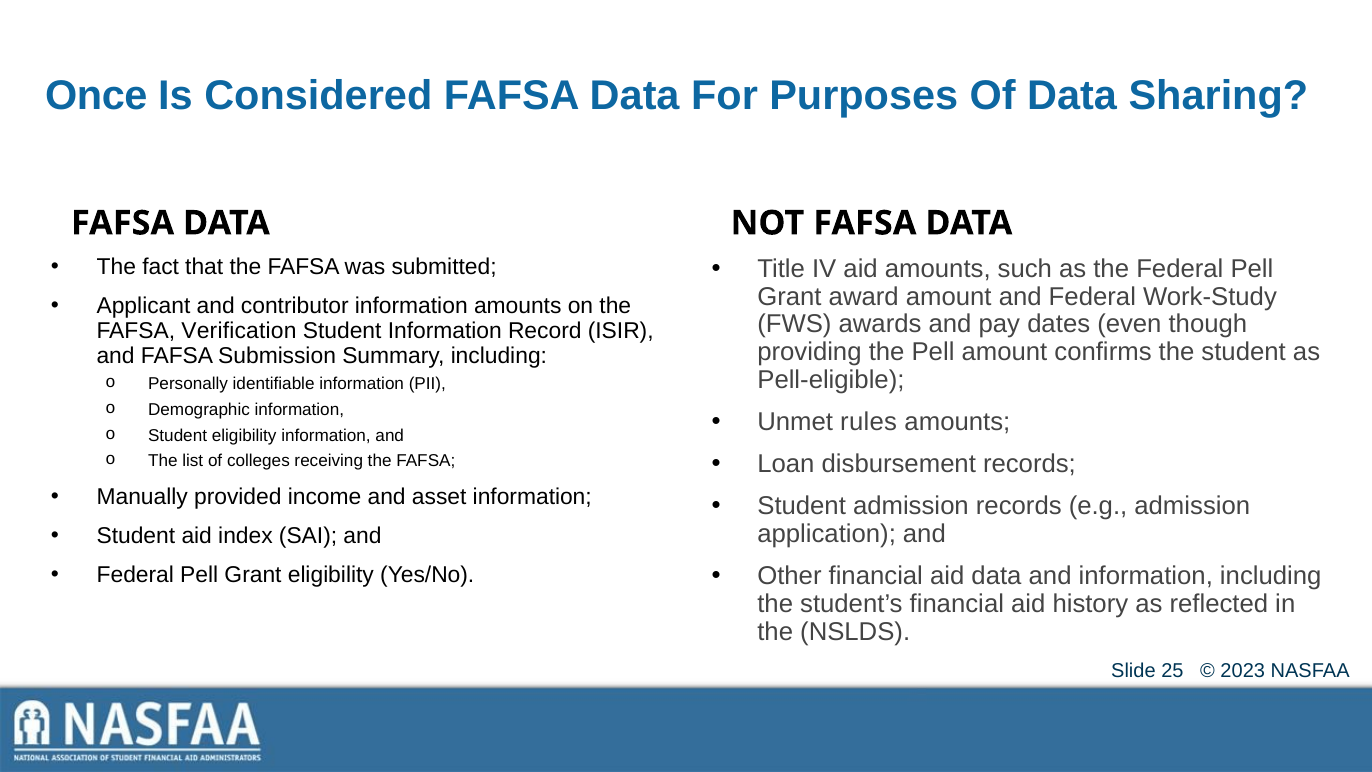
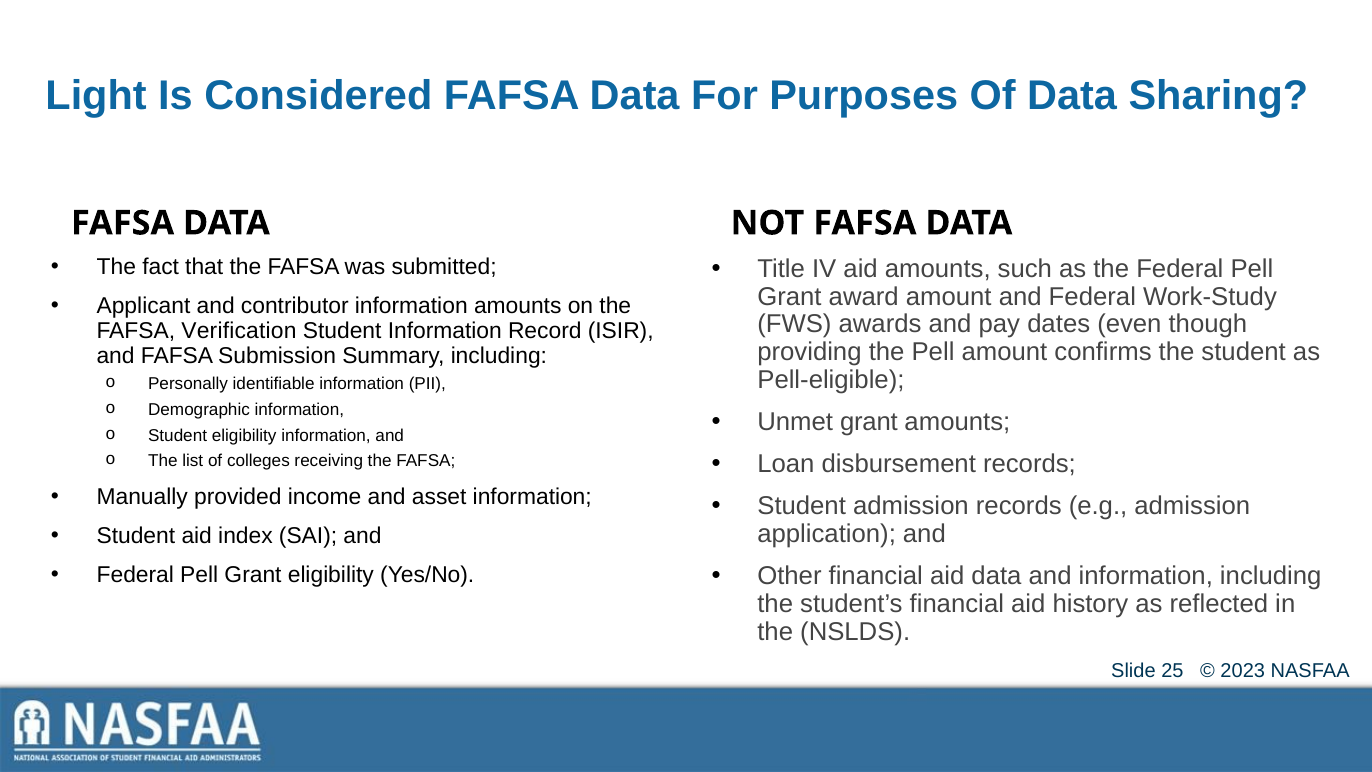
Once: Once -> Light
Unmet rules: rules -> grant
